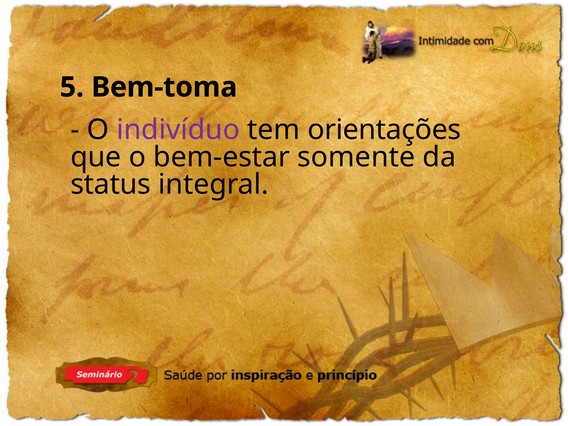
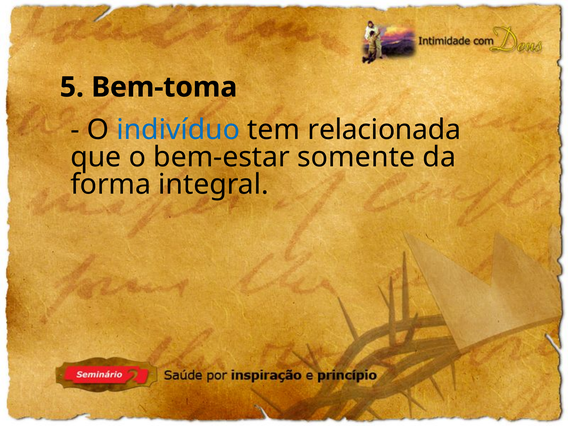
indivíduo colour: purple -> blue
orientações: orientações -> relacionada
status: status -> forma
